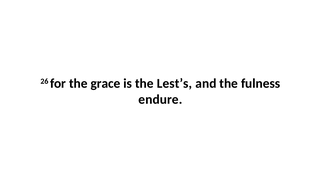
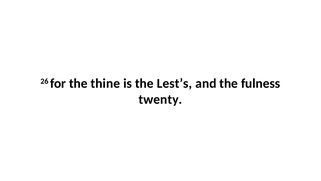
grace: grace -> thine
endure: endure -> twenty
